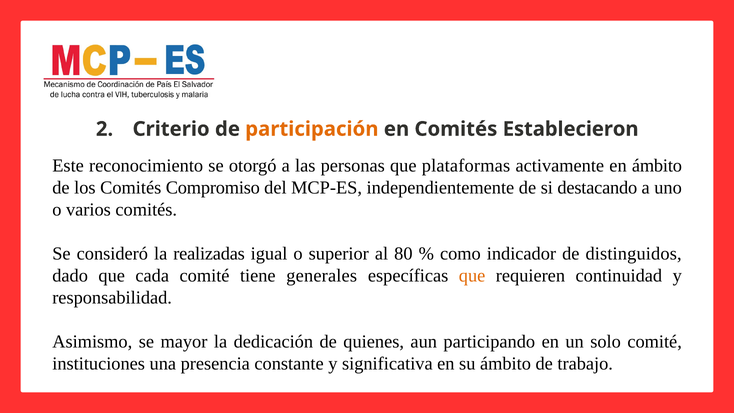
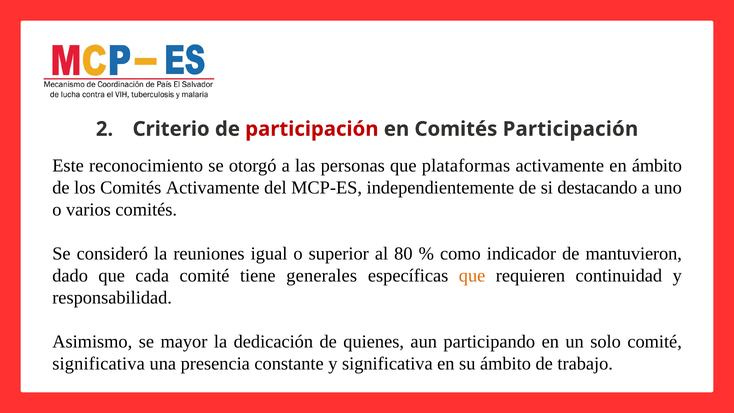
participación at (312, 129) colour: orange -> red
Comités Establecieron: Establecieron -> Participación
Comités Compromiso: Compromiso -> Activamente
realizadas: realizadas -> reuniones
distinguidos: distinguidos -> mantuvieron
instituciones at (99, 364): instituciones -> significativa
